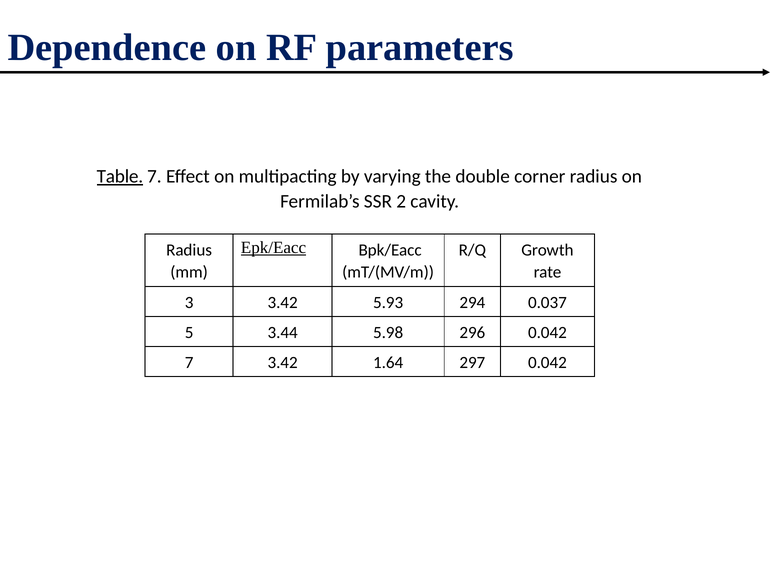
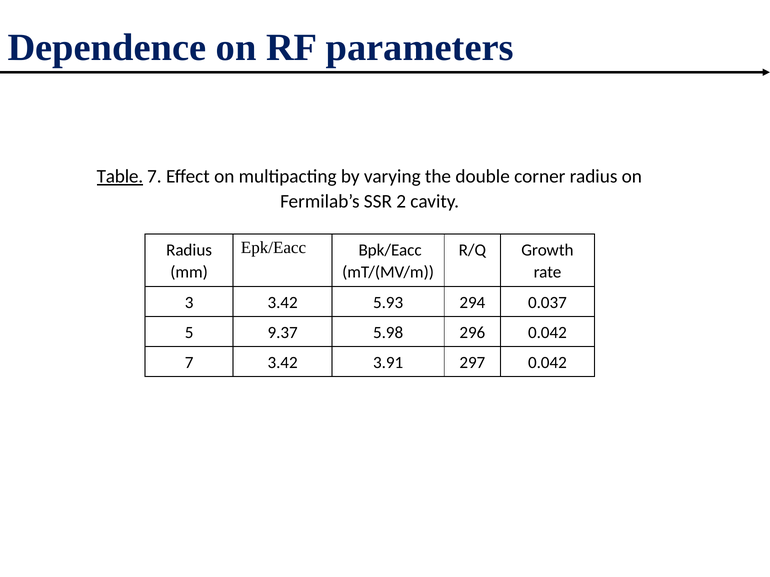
Epk/Eacc underline: present -> none
3.44: 3.44 -> 9.37
1.64: 1.64 -> 3.91
